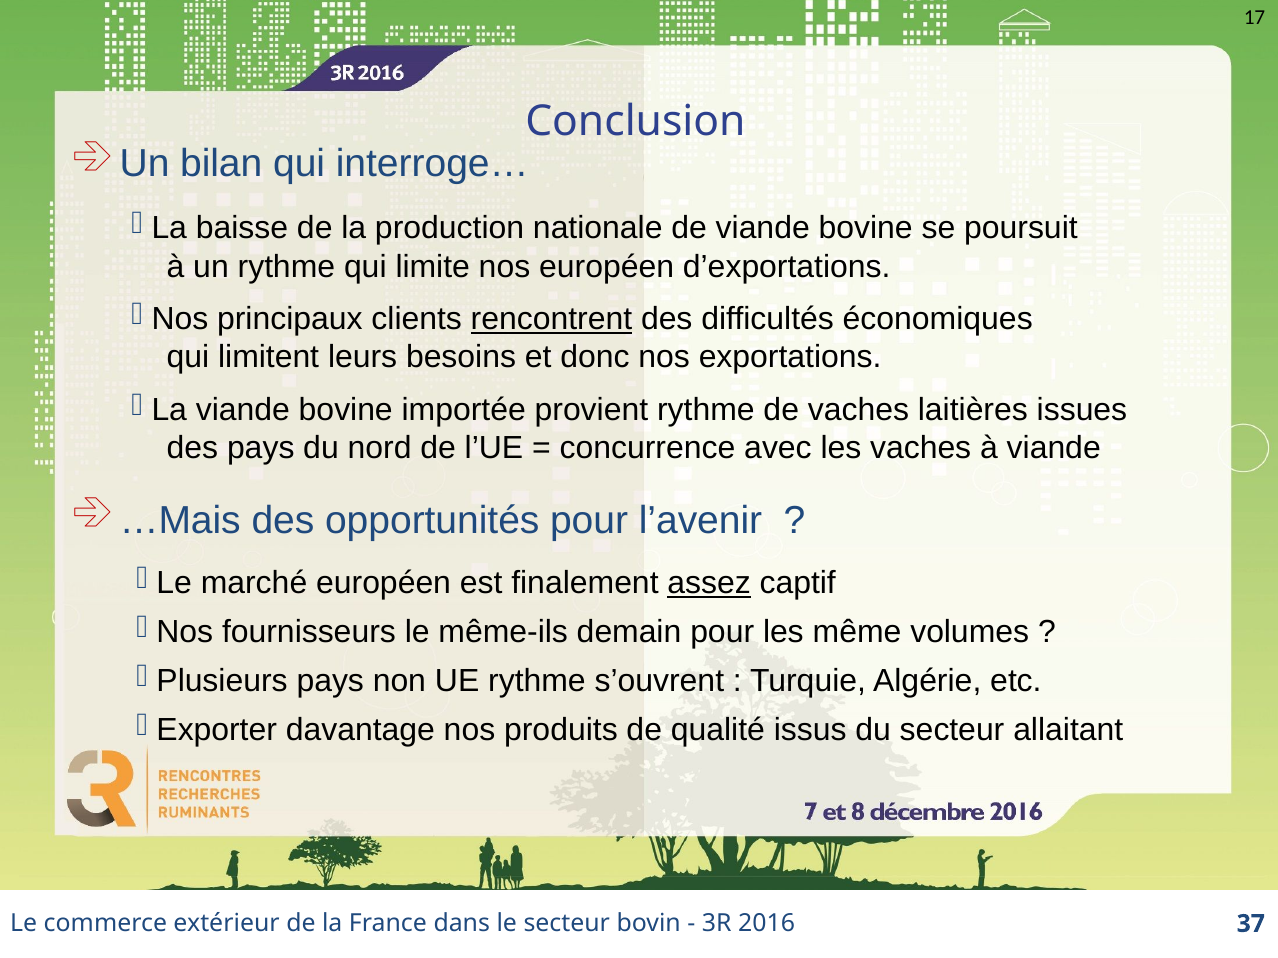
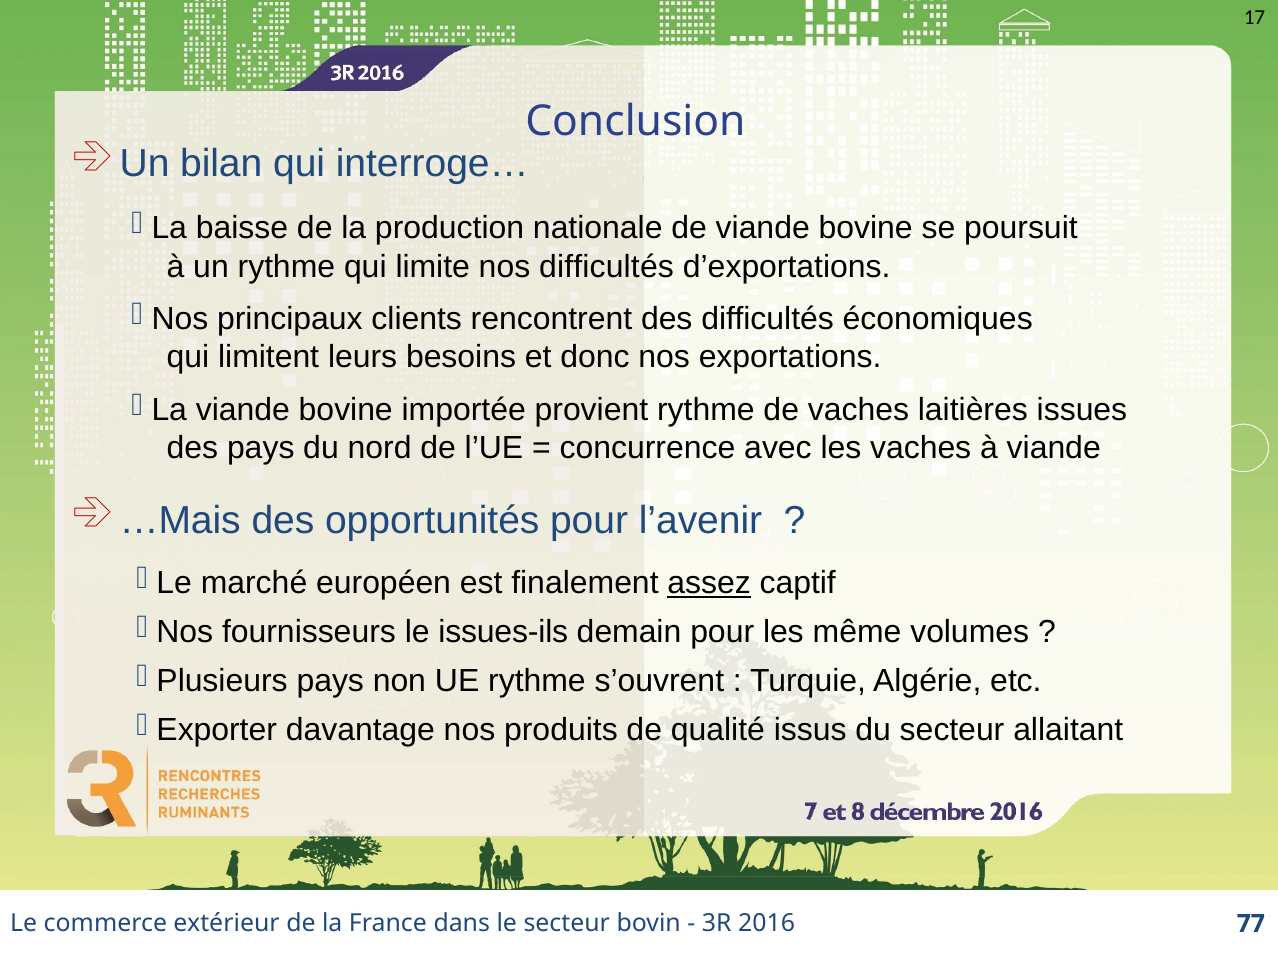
nos européen: européen -> difficultés
rencontrent underline: present -> none
même-ils: même-ils -> issues-ils
37: 37 -> 77
